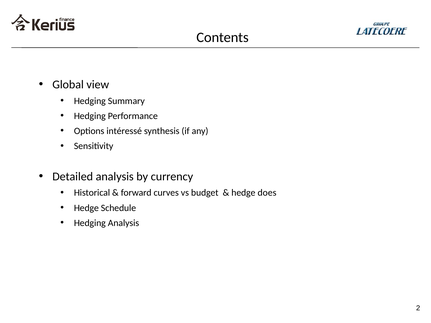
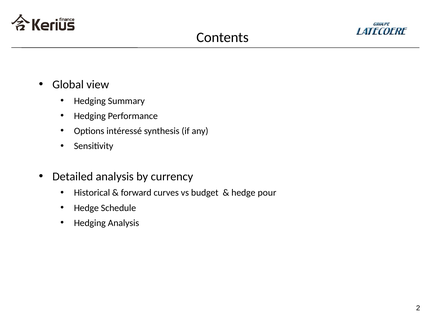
does: does -> pour
